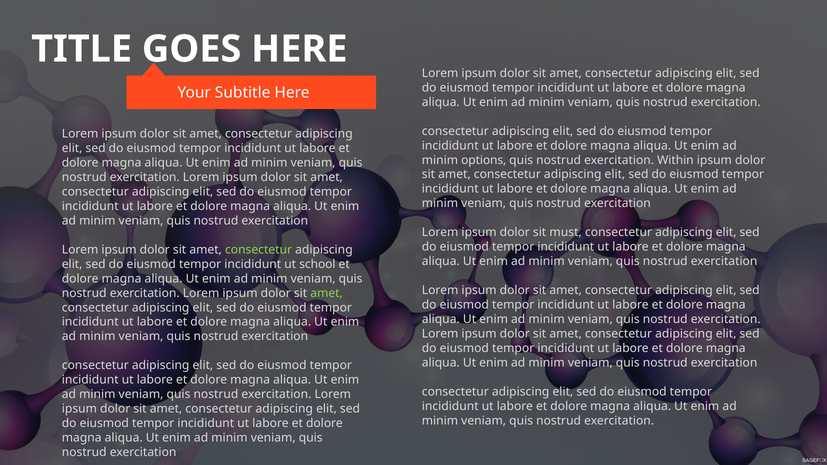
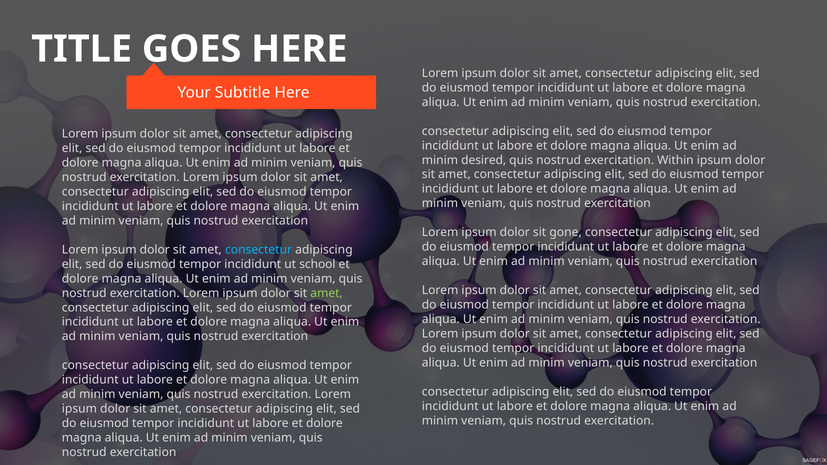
options: options -> desired
must: must -> gone
consectetur at (259, 250) colour: light green -> light blue
